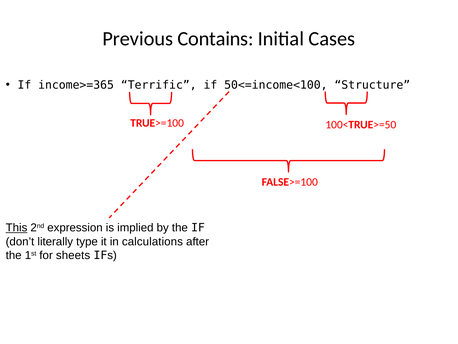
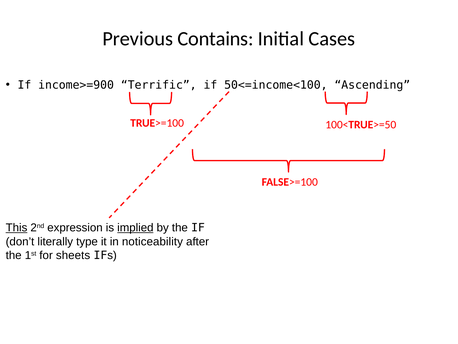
income>=365: income>=365 -> income>=900
Structure: Structure -> Ascending
implied underline: none -> present
calculations: calculations -> noticeability
